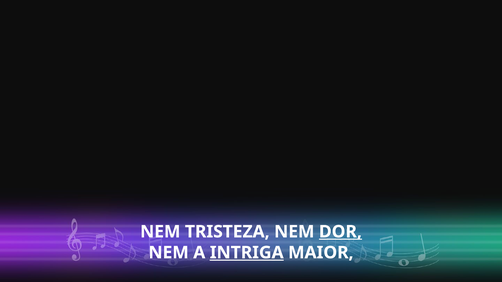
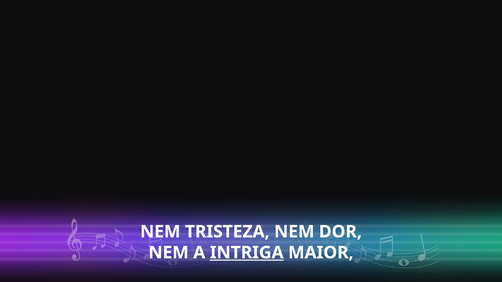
DOR underline: present -> none
